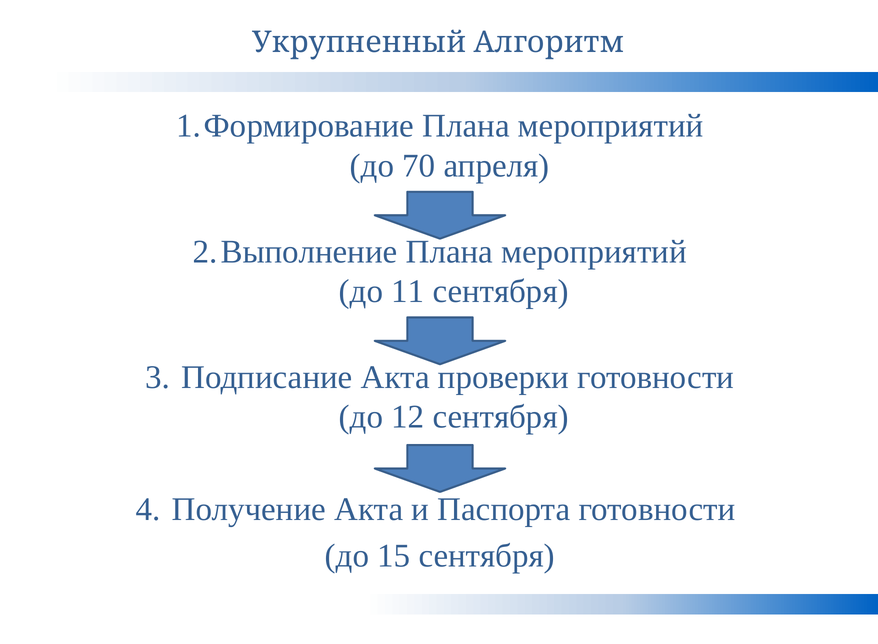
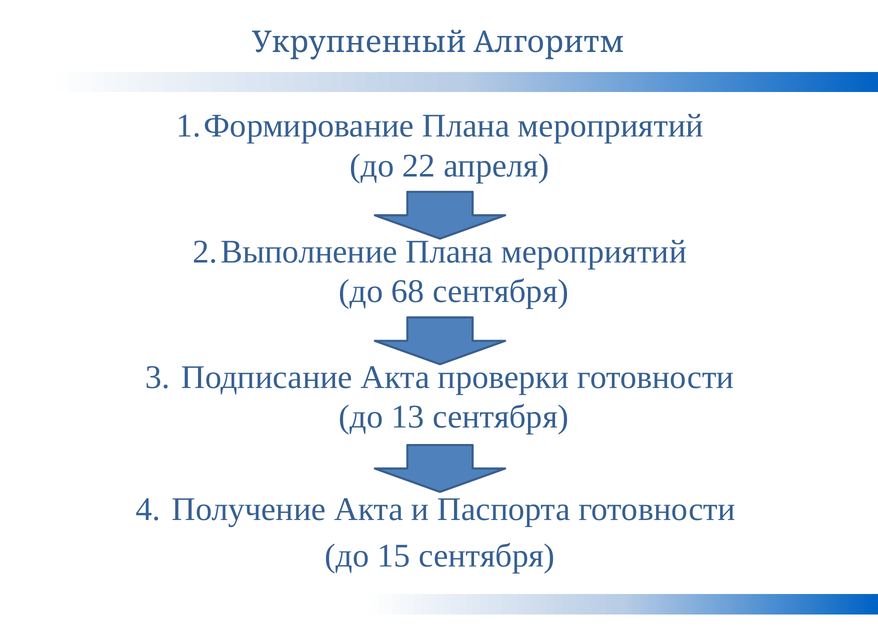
70: 70 -> 22
11: 11 -> 68
12: 12 -> 13
